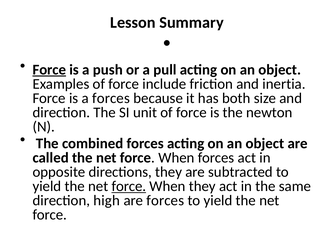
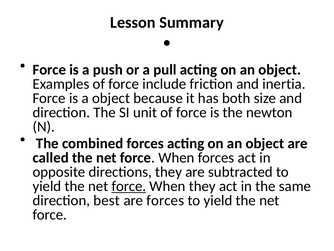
Force at (49, 69) underline: present -> none
a forces: forces -> object
high: high -> best
